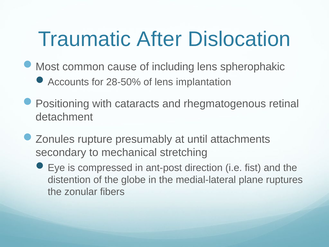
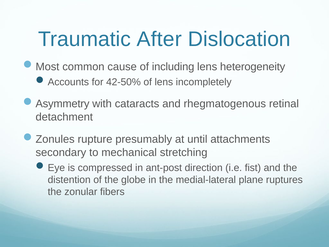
spherophakic: spherophakic -> heterogeneity
28-50%: 28-50% -> 42-50%
implantation: implantation -> incompletely
Positioning: Positioning -> Asymmetry
